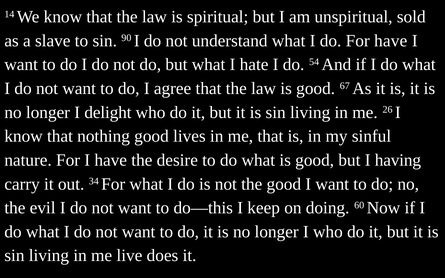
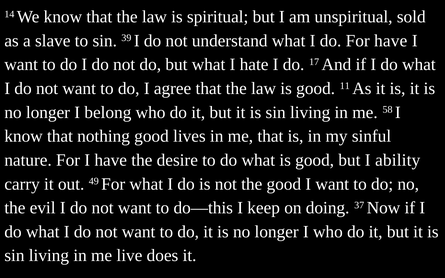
90: 90 -> 39
54: 54 -> 17
67: 67 -> 11
delight: delight -> belong
26: 26 -> 58
having: having -> ability
34: 34 -> 49
60: 60 -> 37
